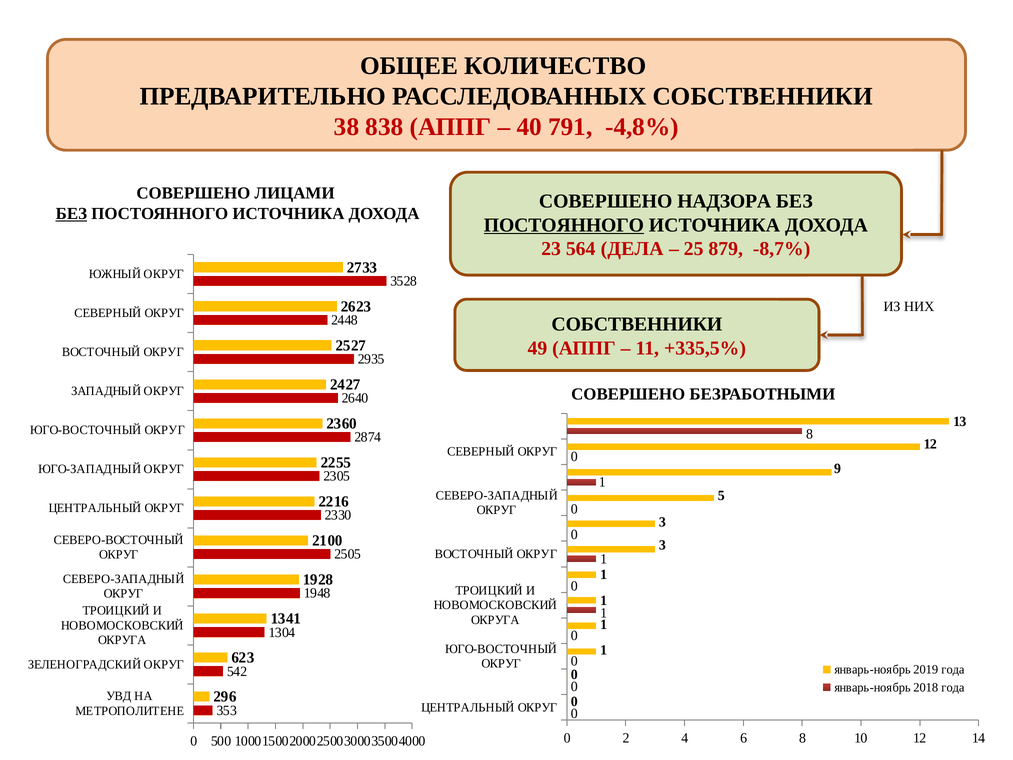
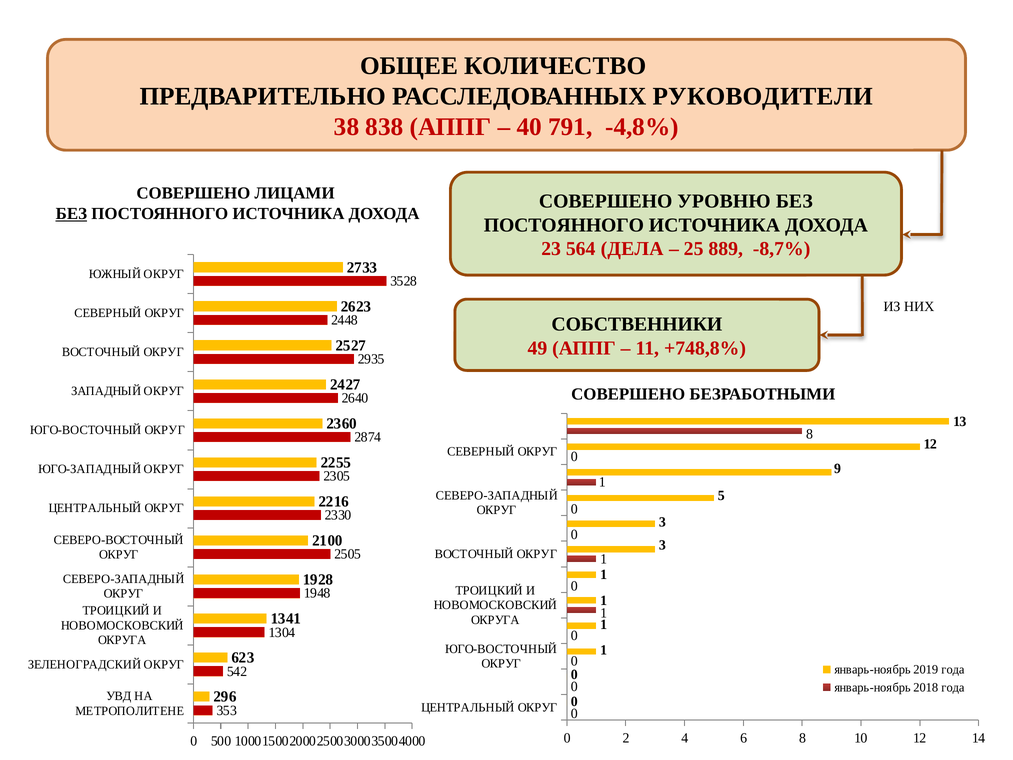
РАССЛЕДОВАННЫХ СОБСТВЕННИКИ: СОБСТВЕННИКИ -> РУКОВОДИТЕЛИ
НАДЗОРА: НАДЗОРА -> УРОВНЮ
ПОСТОЯННОГО at (564, 225) underline: present -> none
879: 879 -> 889
+335,5%: +335,5% -> +748,8%
